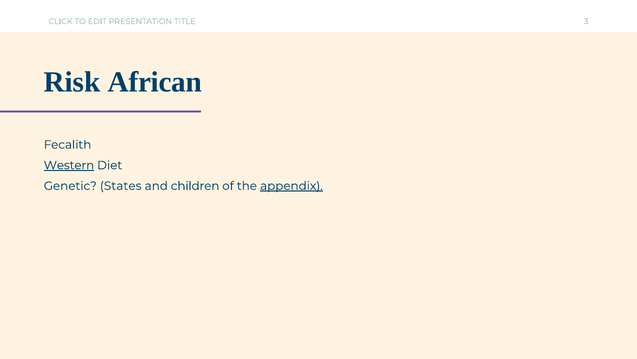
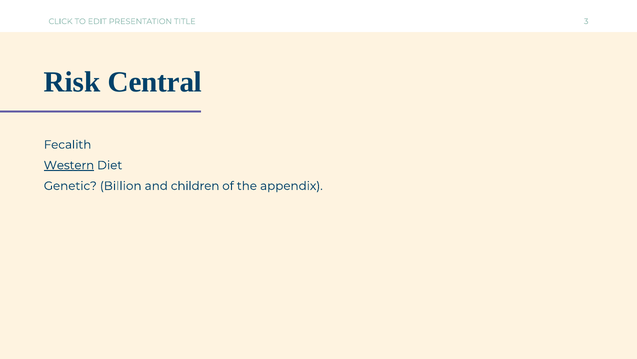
African: African -> Central
States: States -> Billion
appendix underline: present -> none
